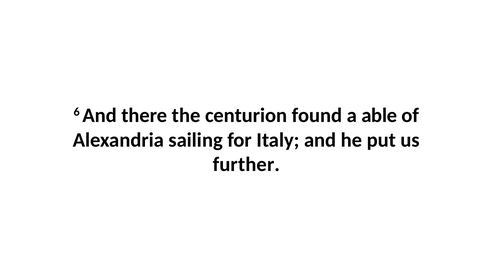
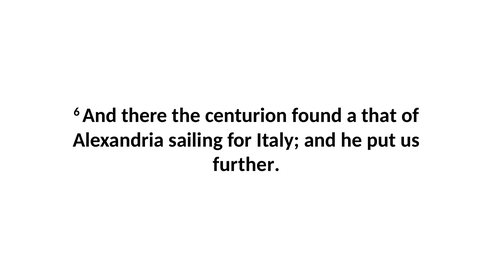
able: able -> that
